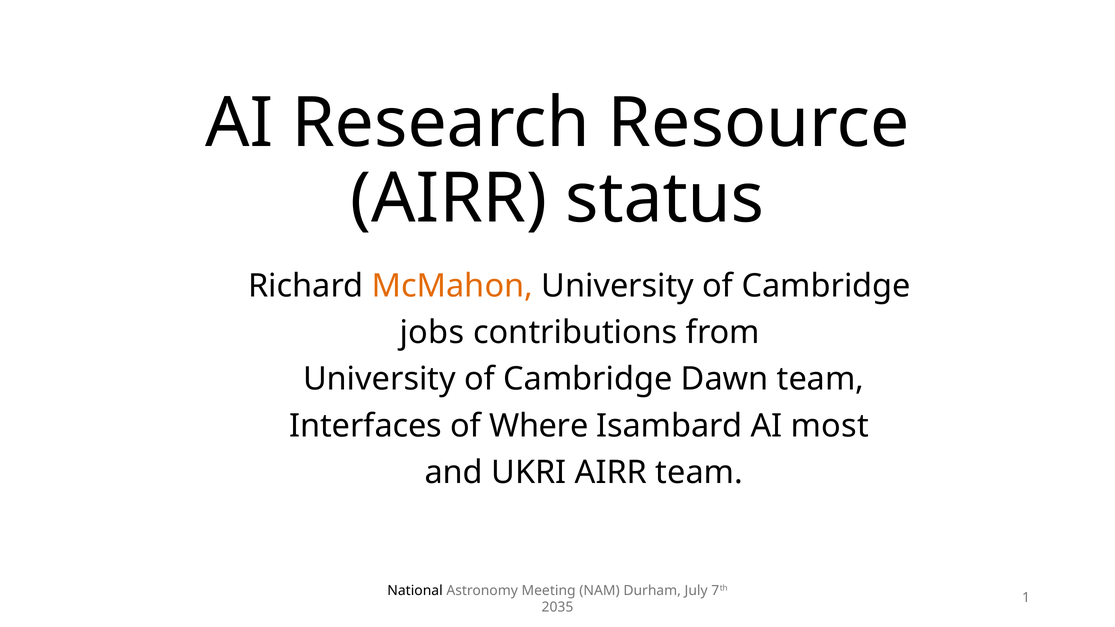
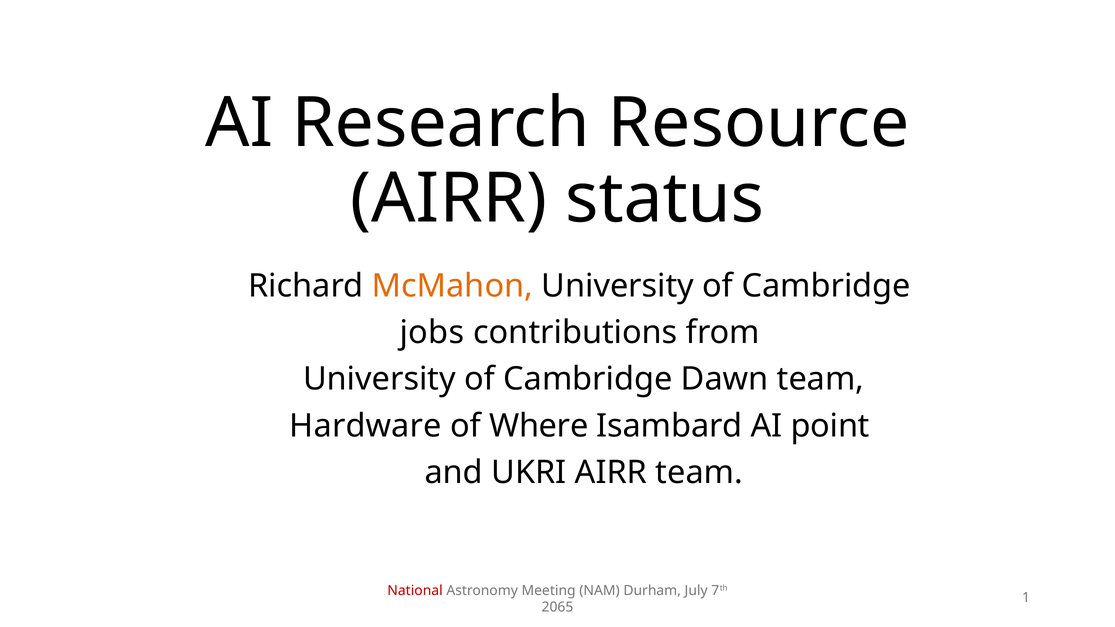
Interfaces: Interfaces -> Hardware
most: most -> point
National colour: black -> red
2035: 2035 -> 2065
